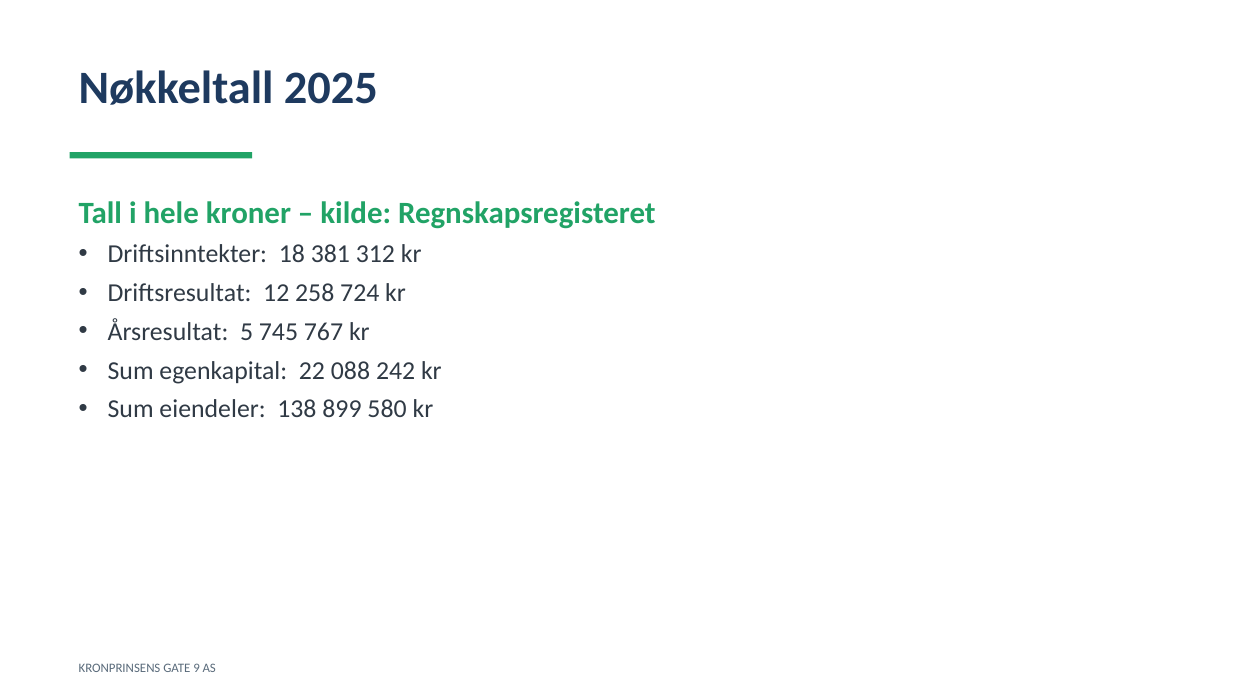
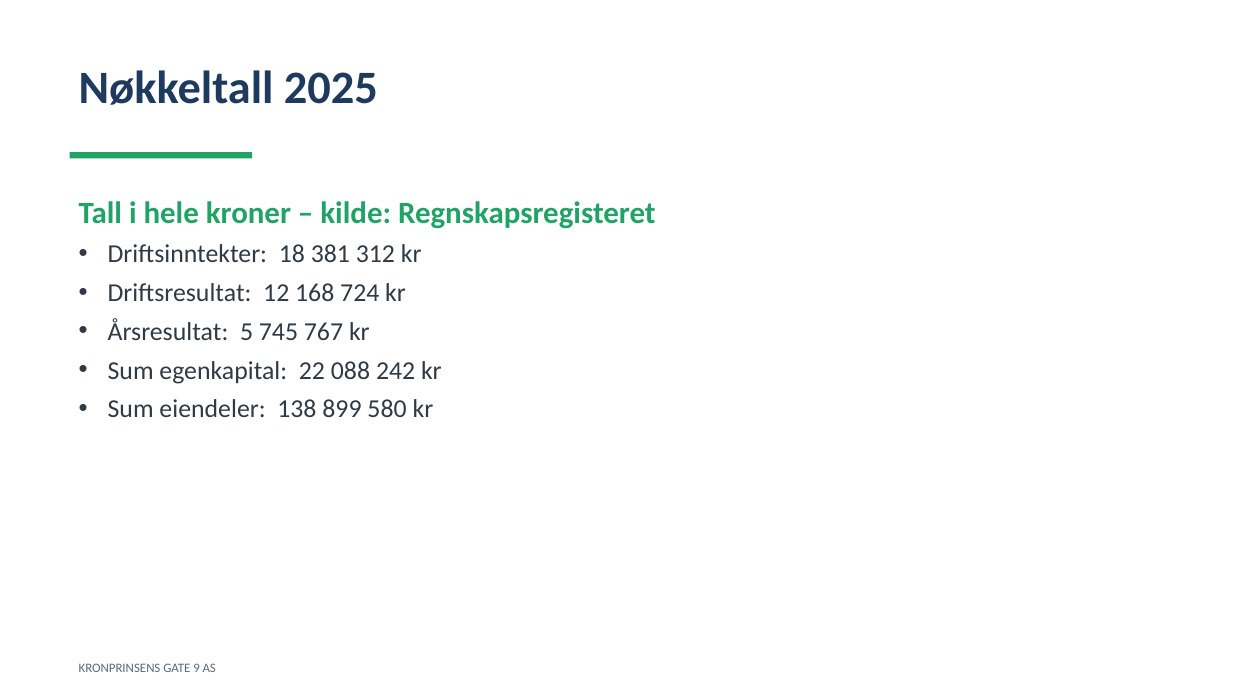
258: 258 -> 168
